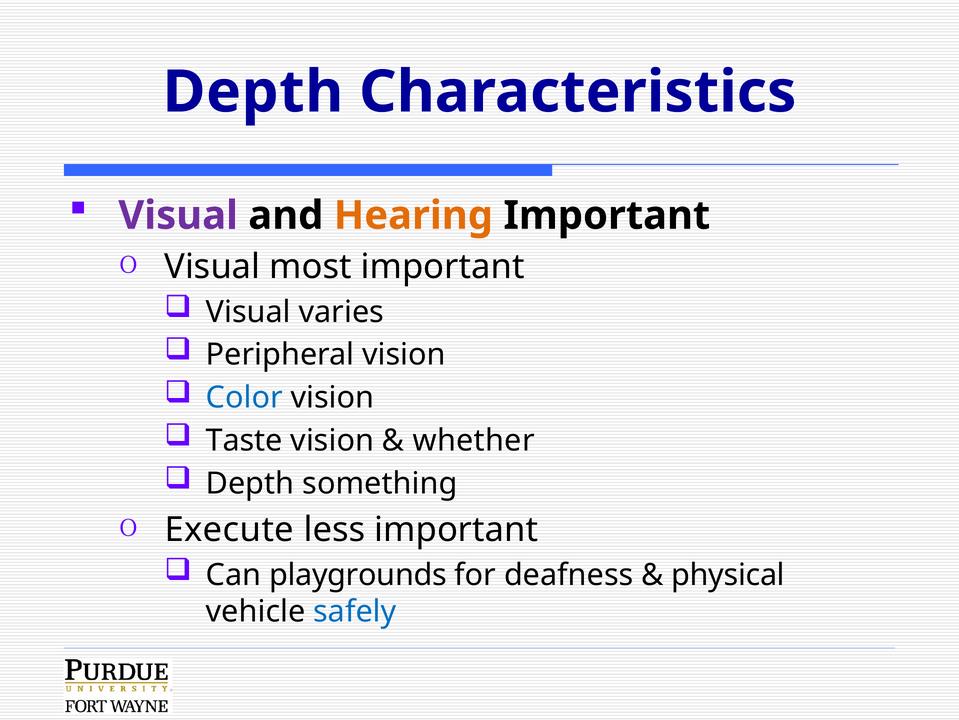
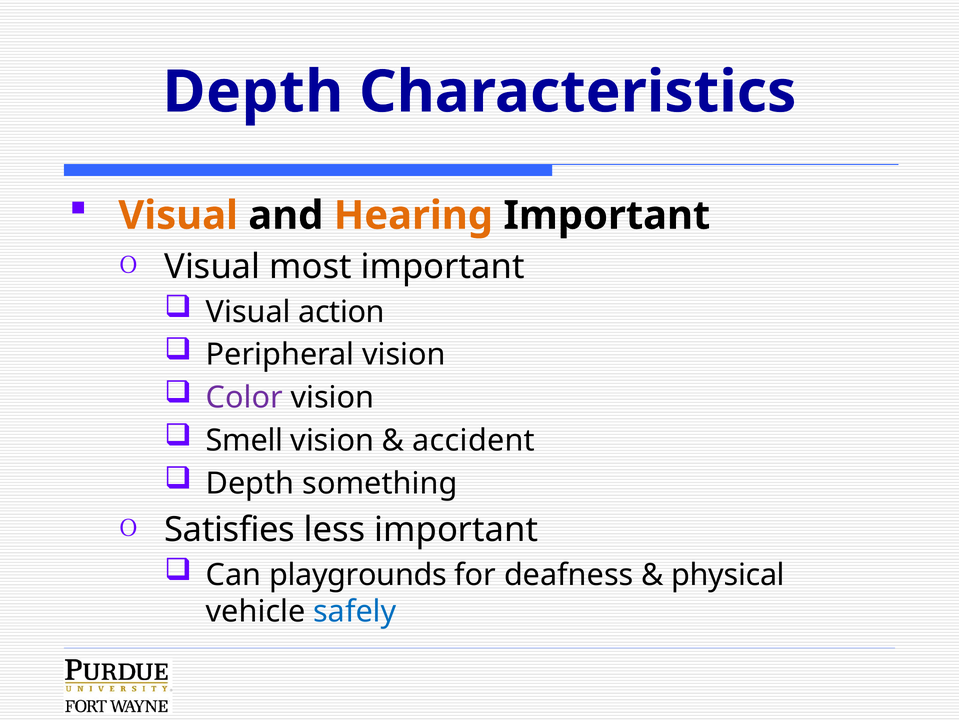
Visual at (178, 215) colour: purple -> orange
varies: varies -> action
Color colour: blue -> purple
Taste: Taste -> Smell
whether: whether -> accident
Execute: Execute -> Satisfies
